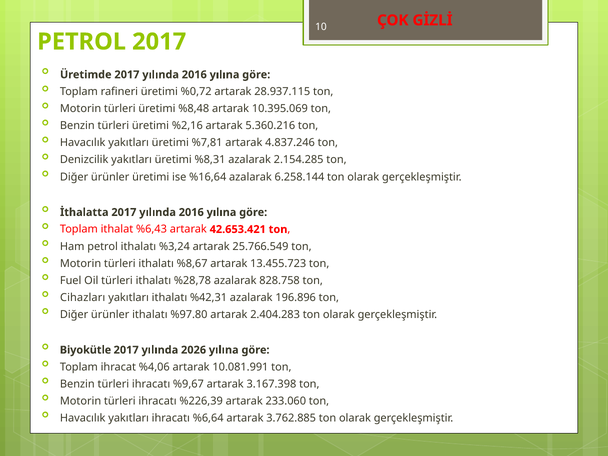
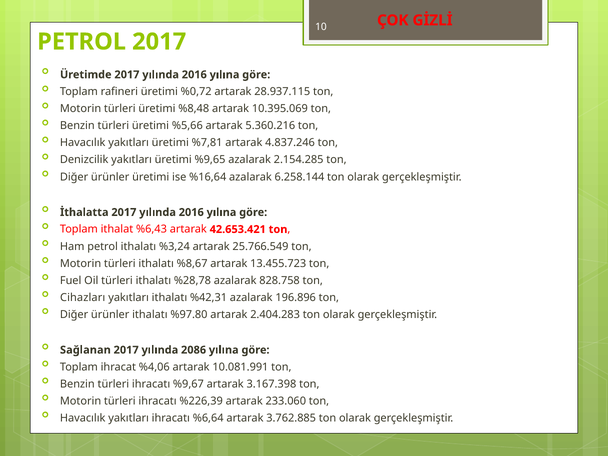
%2,16: %2,16 -> %5,66
%8,31: %8,31 -> %9,65
Biyokütle: Biyokütle -> Sağlanan
2026: 2026 -> 2086
